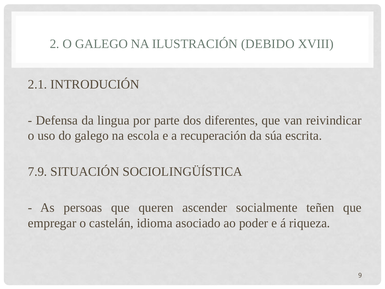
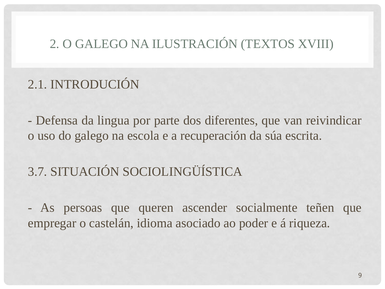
DEBIDO: DEBIDO -> TEXTOS
7.9: 7.9 -> 3.7
